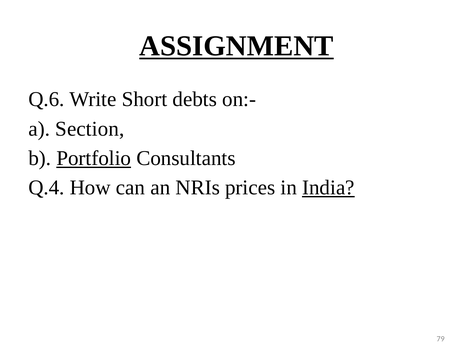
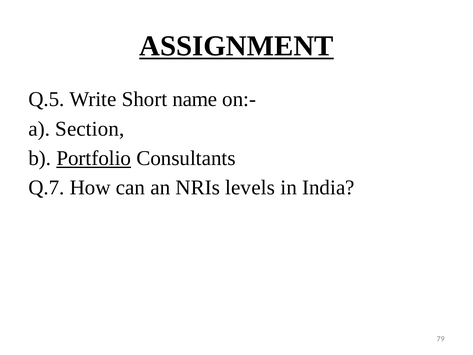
Q.6: Q.6 -> Q.5
debts: debts -> name
Q.4: Q.4 -> Q.7
prices: prices -> levels
India underline: present -> none
